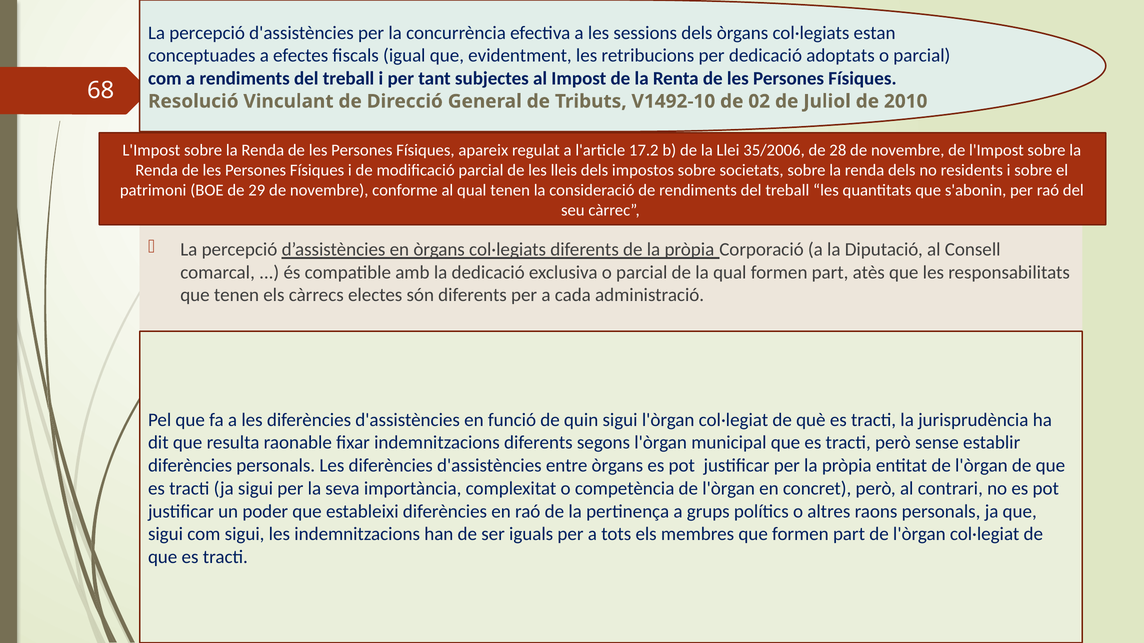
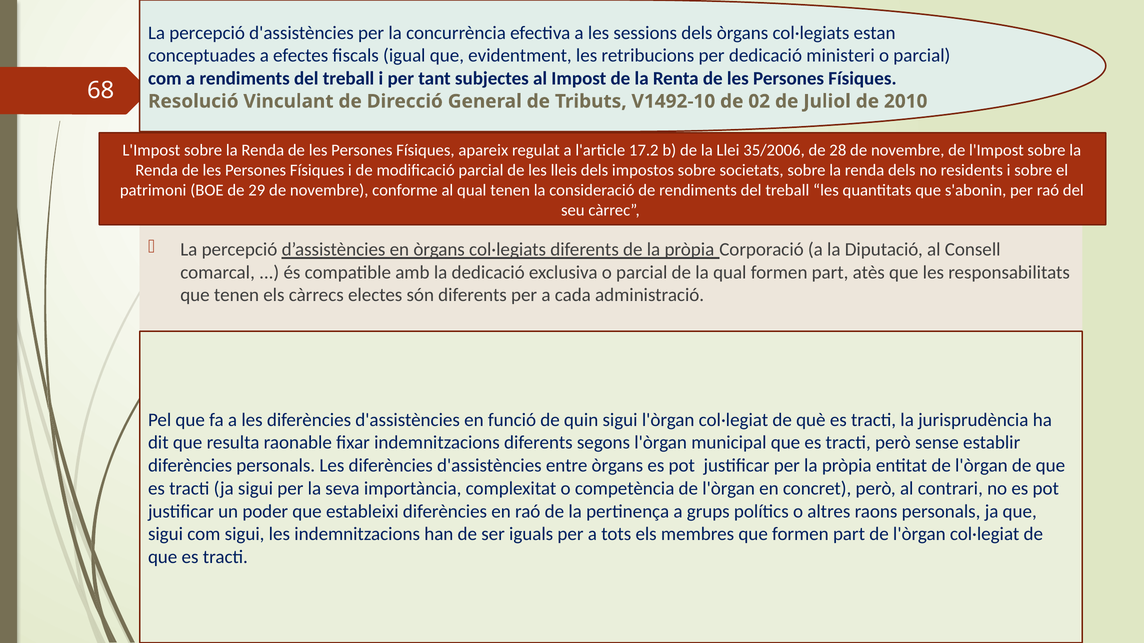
adoptats: adoptats -> ministeri
